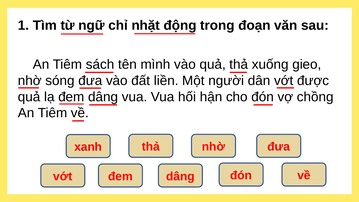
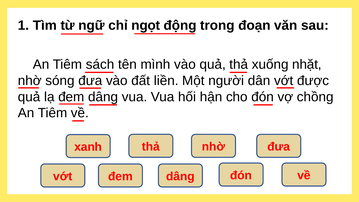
nhặt: nhặt -> ngọt
gieo: gieo -> nhặt
